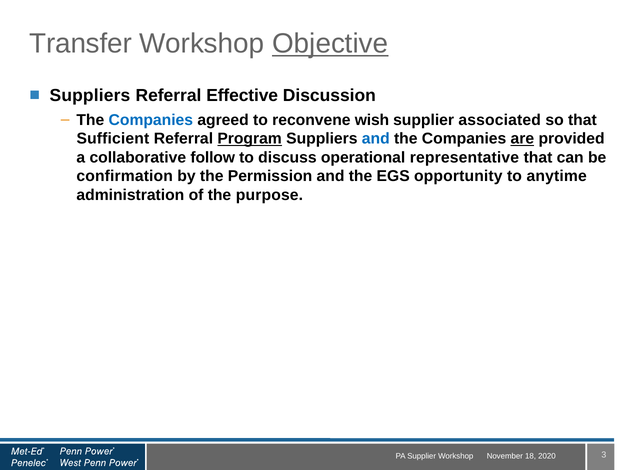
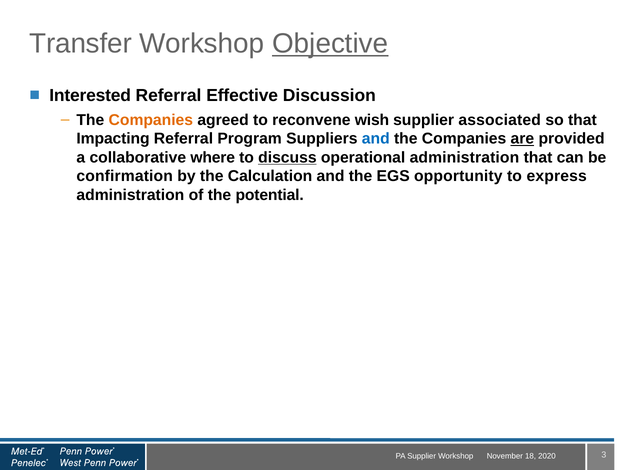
Suppliers at (90, 96): Suppliers -> Interested
Companies at (151, 120) colour: blue -> orange
Sufficient: Sufficient -> Impacting
Program underline: present -> none
follow: follow -> where
discuss underline: none -> present
operational representative: representative -> administration
Permission: Permission -> Calculation
anytime: anytime -> express
purpose: purpose -> potential
